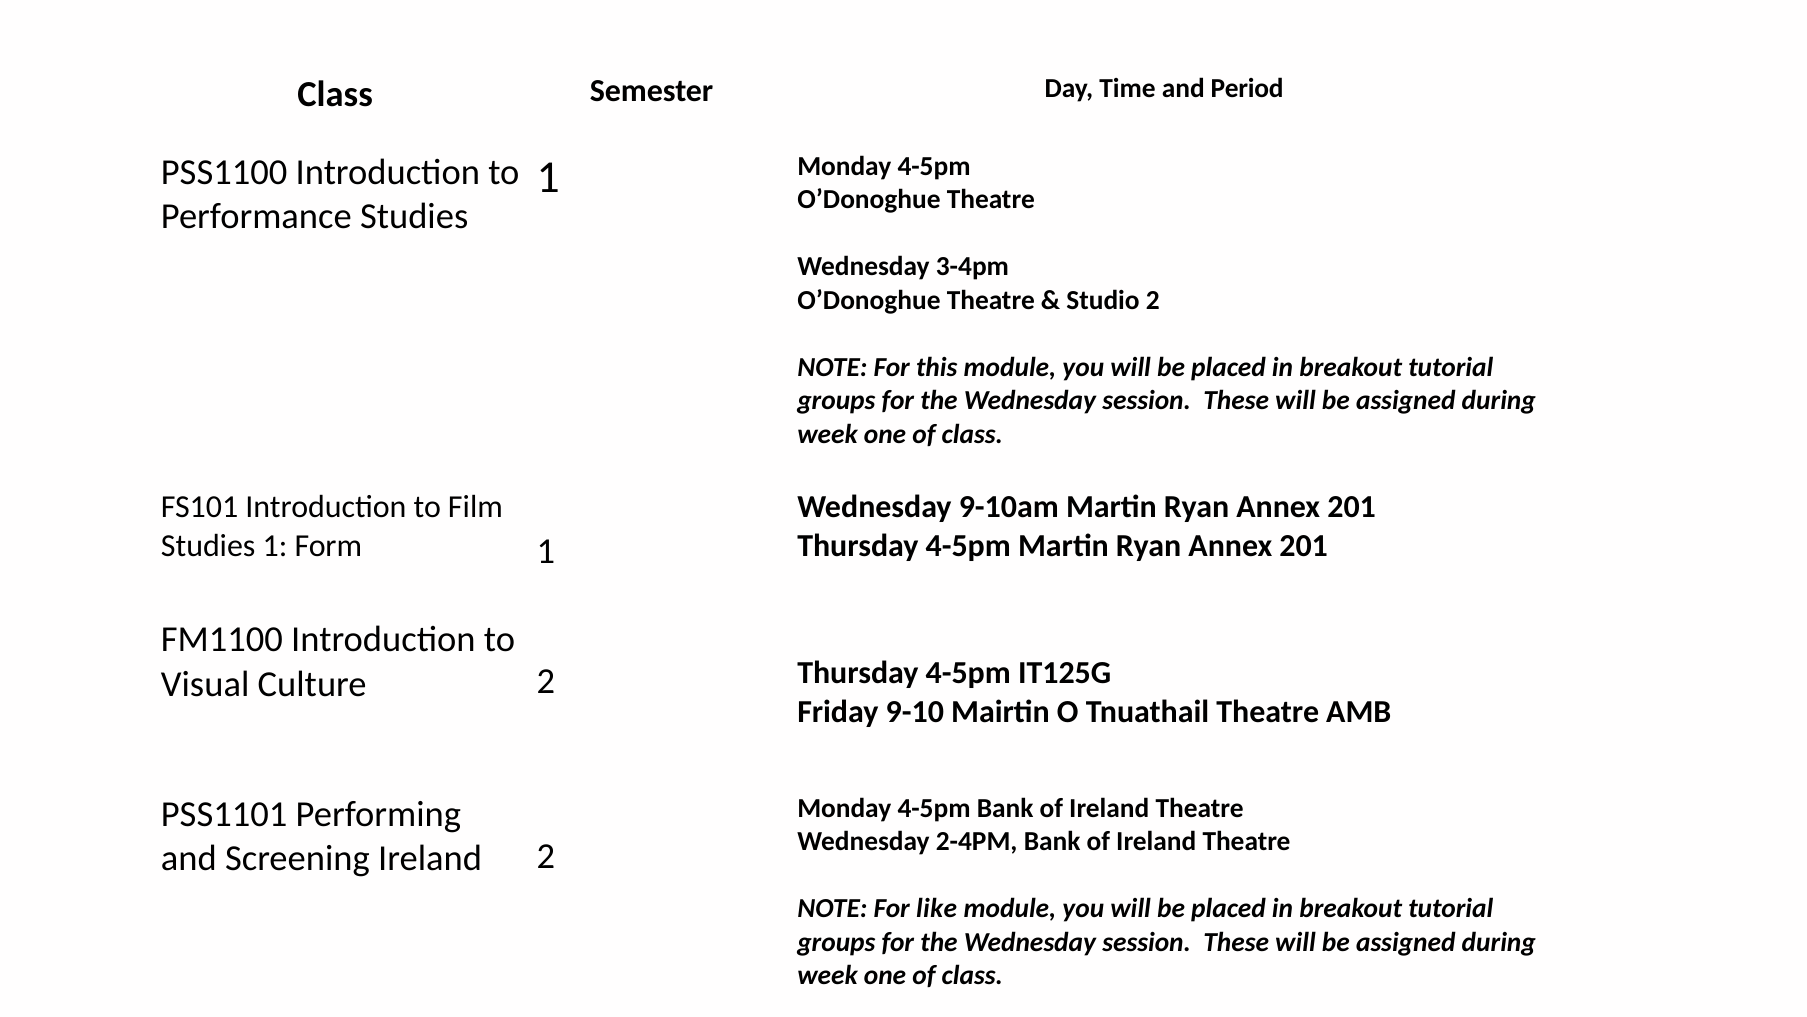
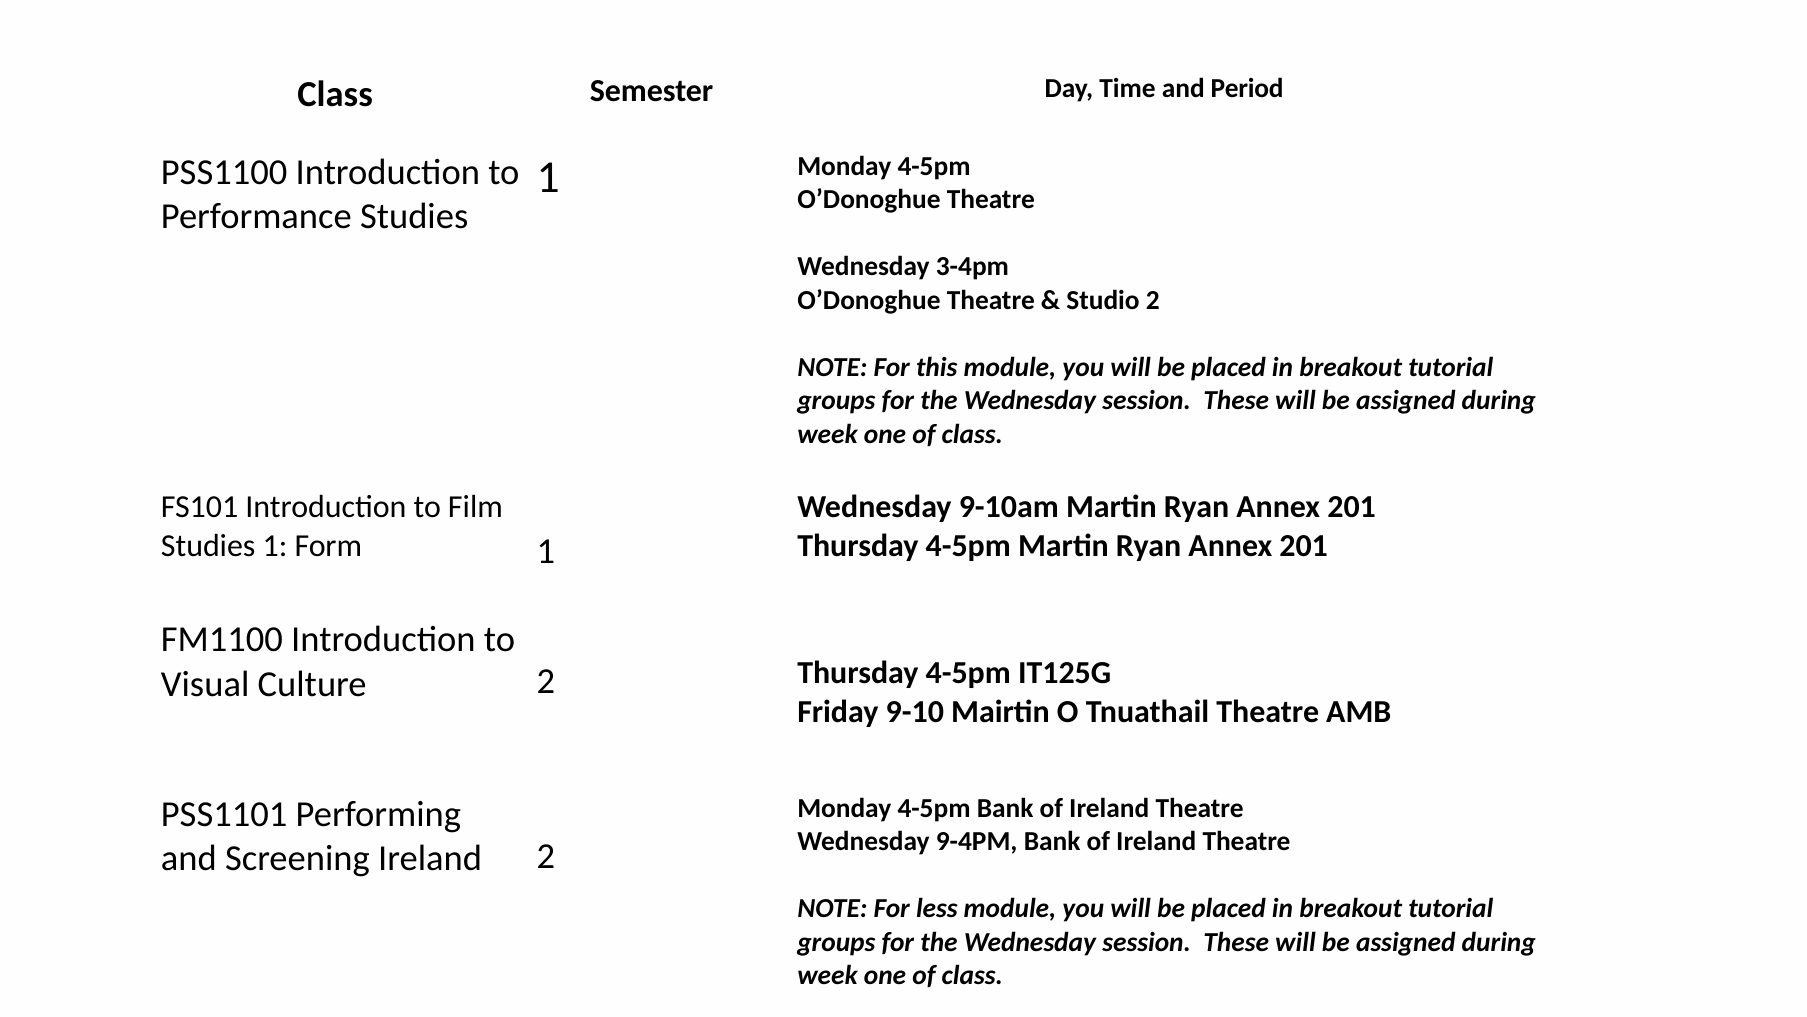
2-4PM: 2-4PM -> 9-4PM
like: like -> less
